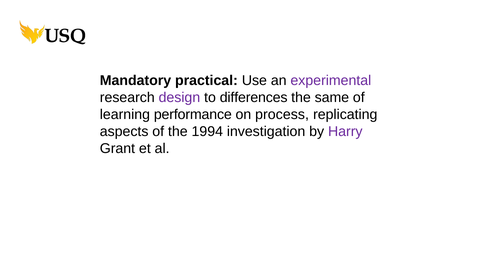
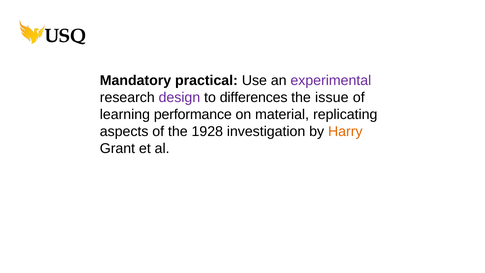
same: same -> issue
process: process -> material
1994: 1994 -> 1928
Harry colour: purple -> orange
